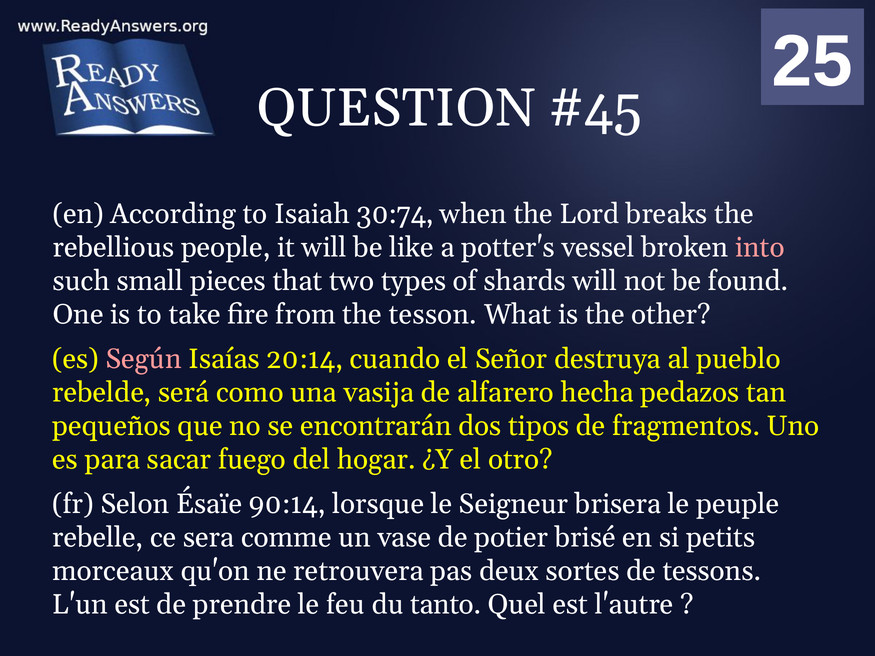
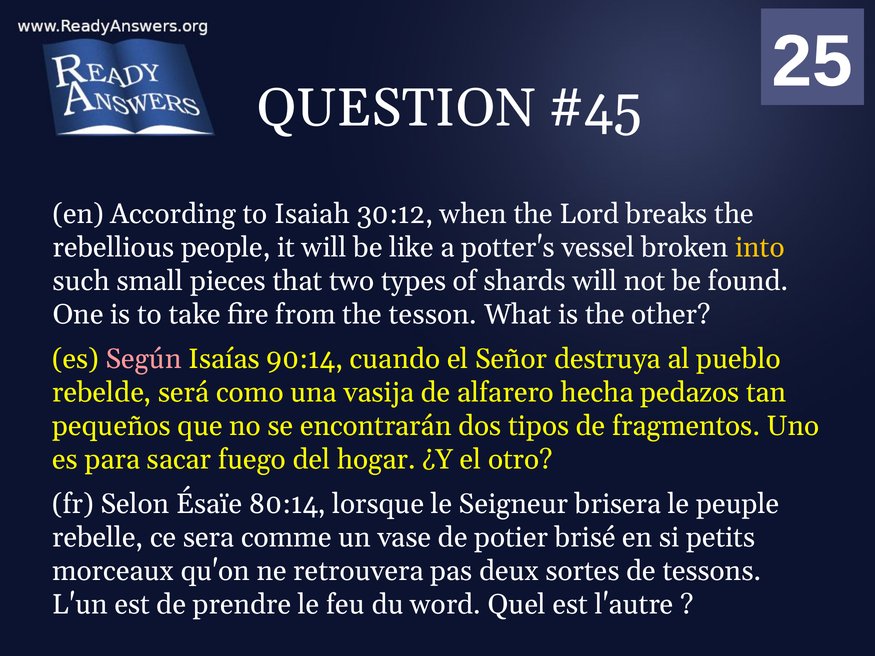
30:74: 30:74 -> 30:12
into colour: pink -> yellow
20:14: 20:14 -> 90:14
90:14: 90:14 -> 80:14
tanto: tanto -> word
